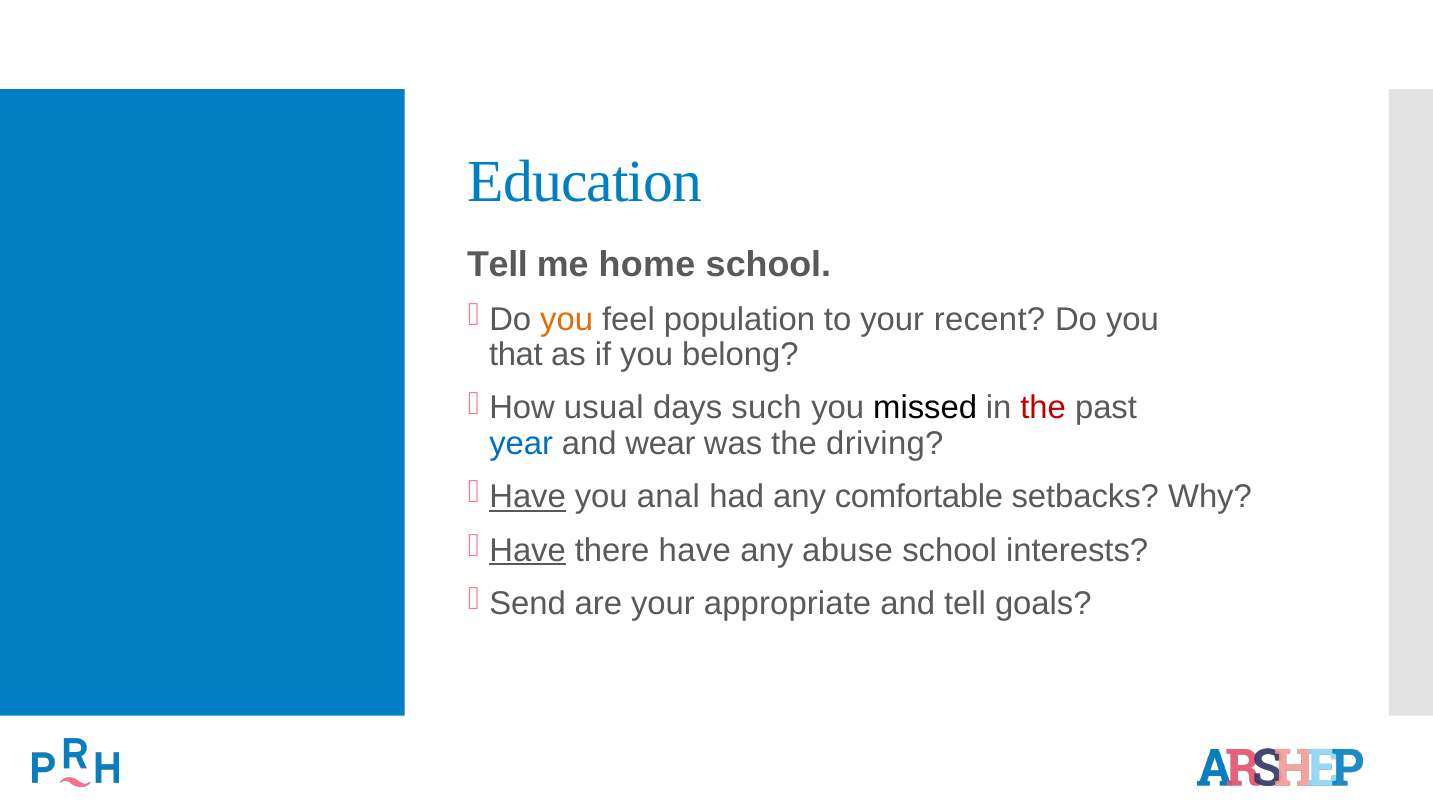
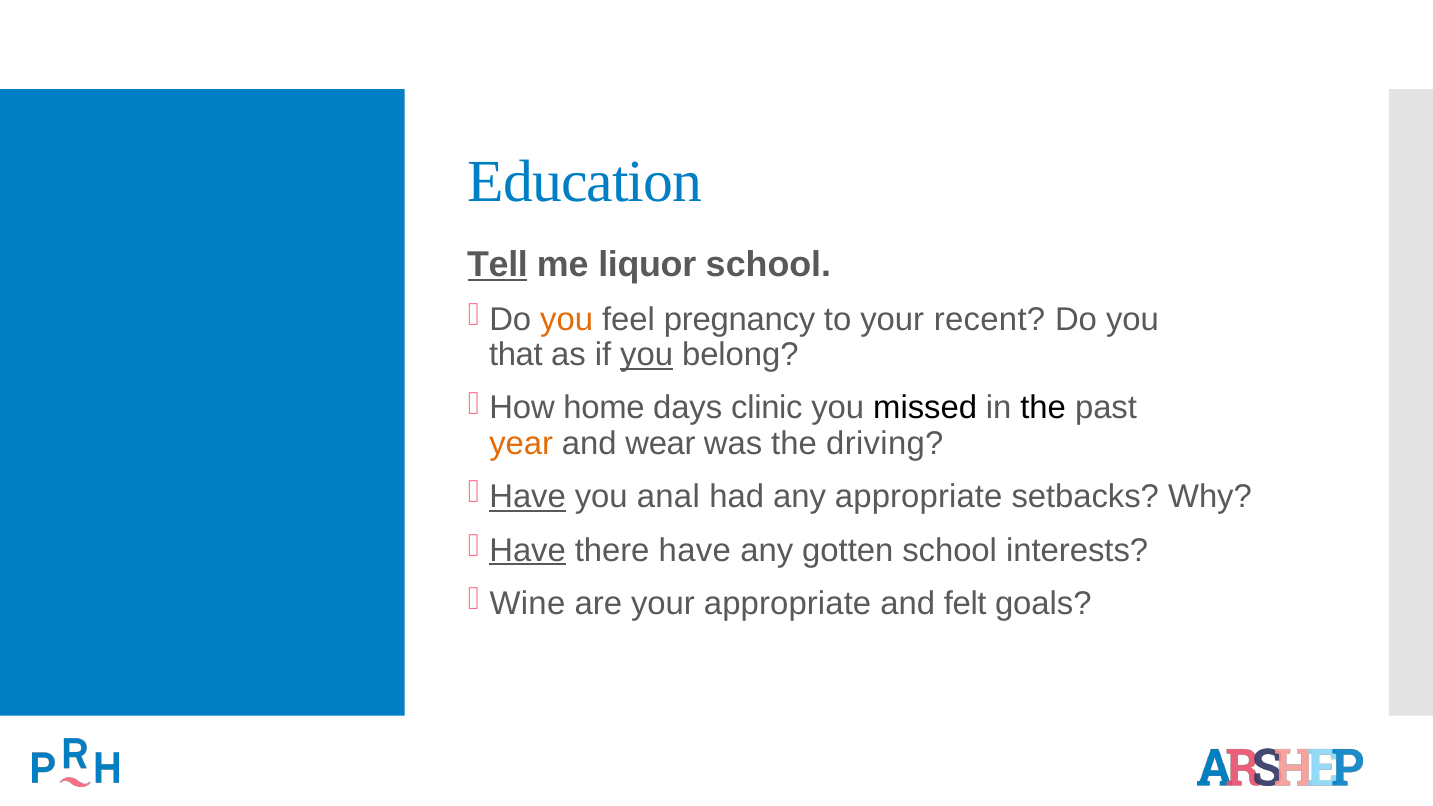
Tell at (498, 265) underline: none -> present
home: home -> liquor
population: population -> pregnancy
you at (647, 355) underline: none -> present
usual: usual -> home
such: such -> clinic
the at (1043, 408) colour: red -> black
year colour: blue -> orange
any comfortable: comfortable -> appropriate
abuse: abuse -> gotten
Send: Send -> Wine
and tell: tell -> felt
